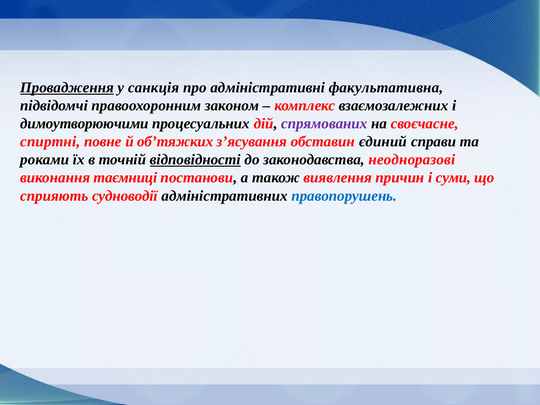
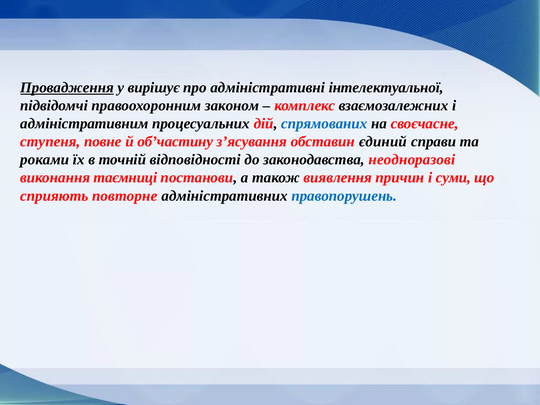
санкція: санкція -> вирішує
факультативна: факультативна -> інтелектуальної
димоутворюючими: димоутворюючими -> адміністративним
спрямованих colour: purple -> blue
спиртні: спиртні -> ступеня
об’тяжких: об’тяжких -> об’частину
відповідності underline: present -> none
судноводії: судноводії -> повторне
